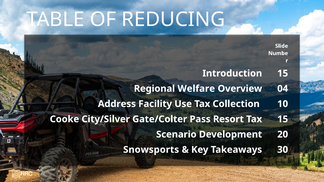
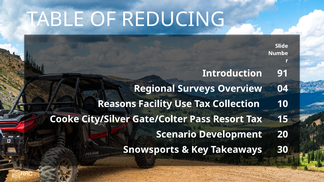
Introduction 15: 15 -> 91
Welfare: Welfare -> Surveys
Address: Address -> Reasons
